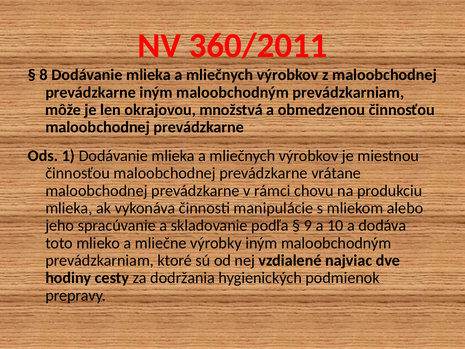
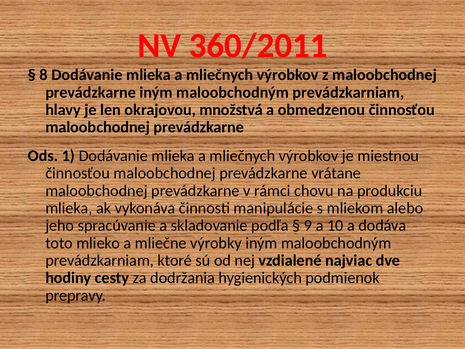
môže: môže -> hlavy
